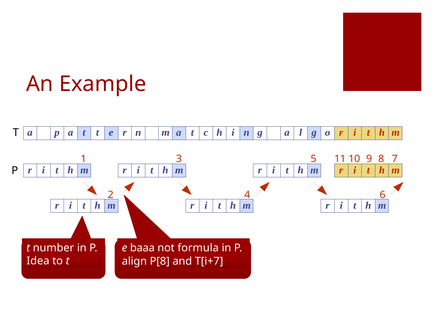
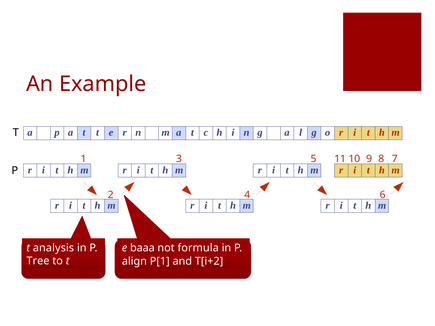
number: number -> analysis
Idea: Idea -> Tree
P[8: P[8 -> P[1
T[i+7: T[i+7 -> T[i+2
